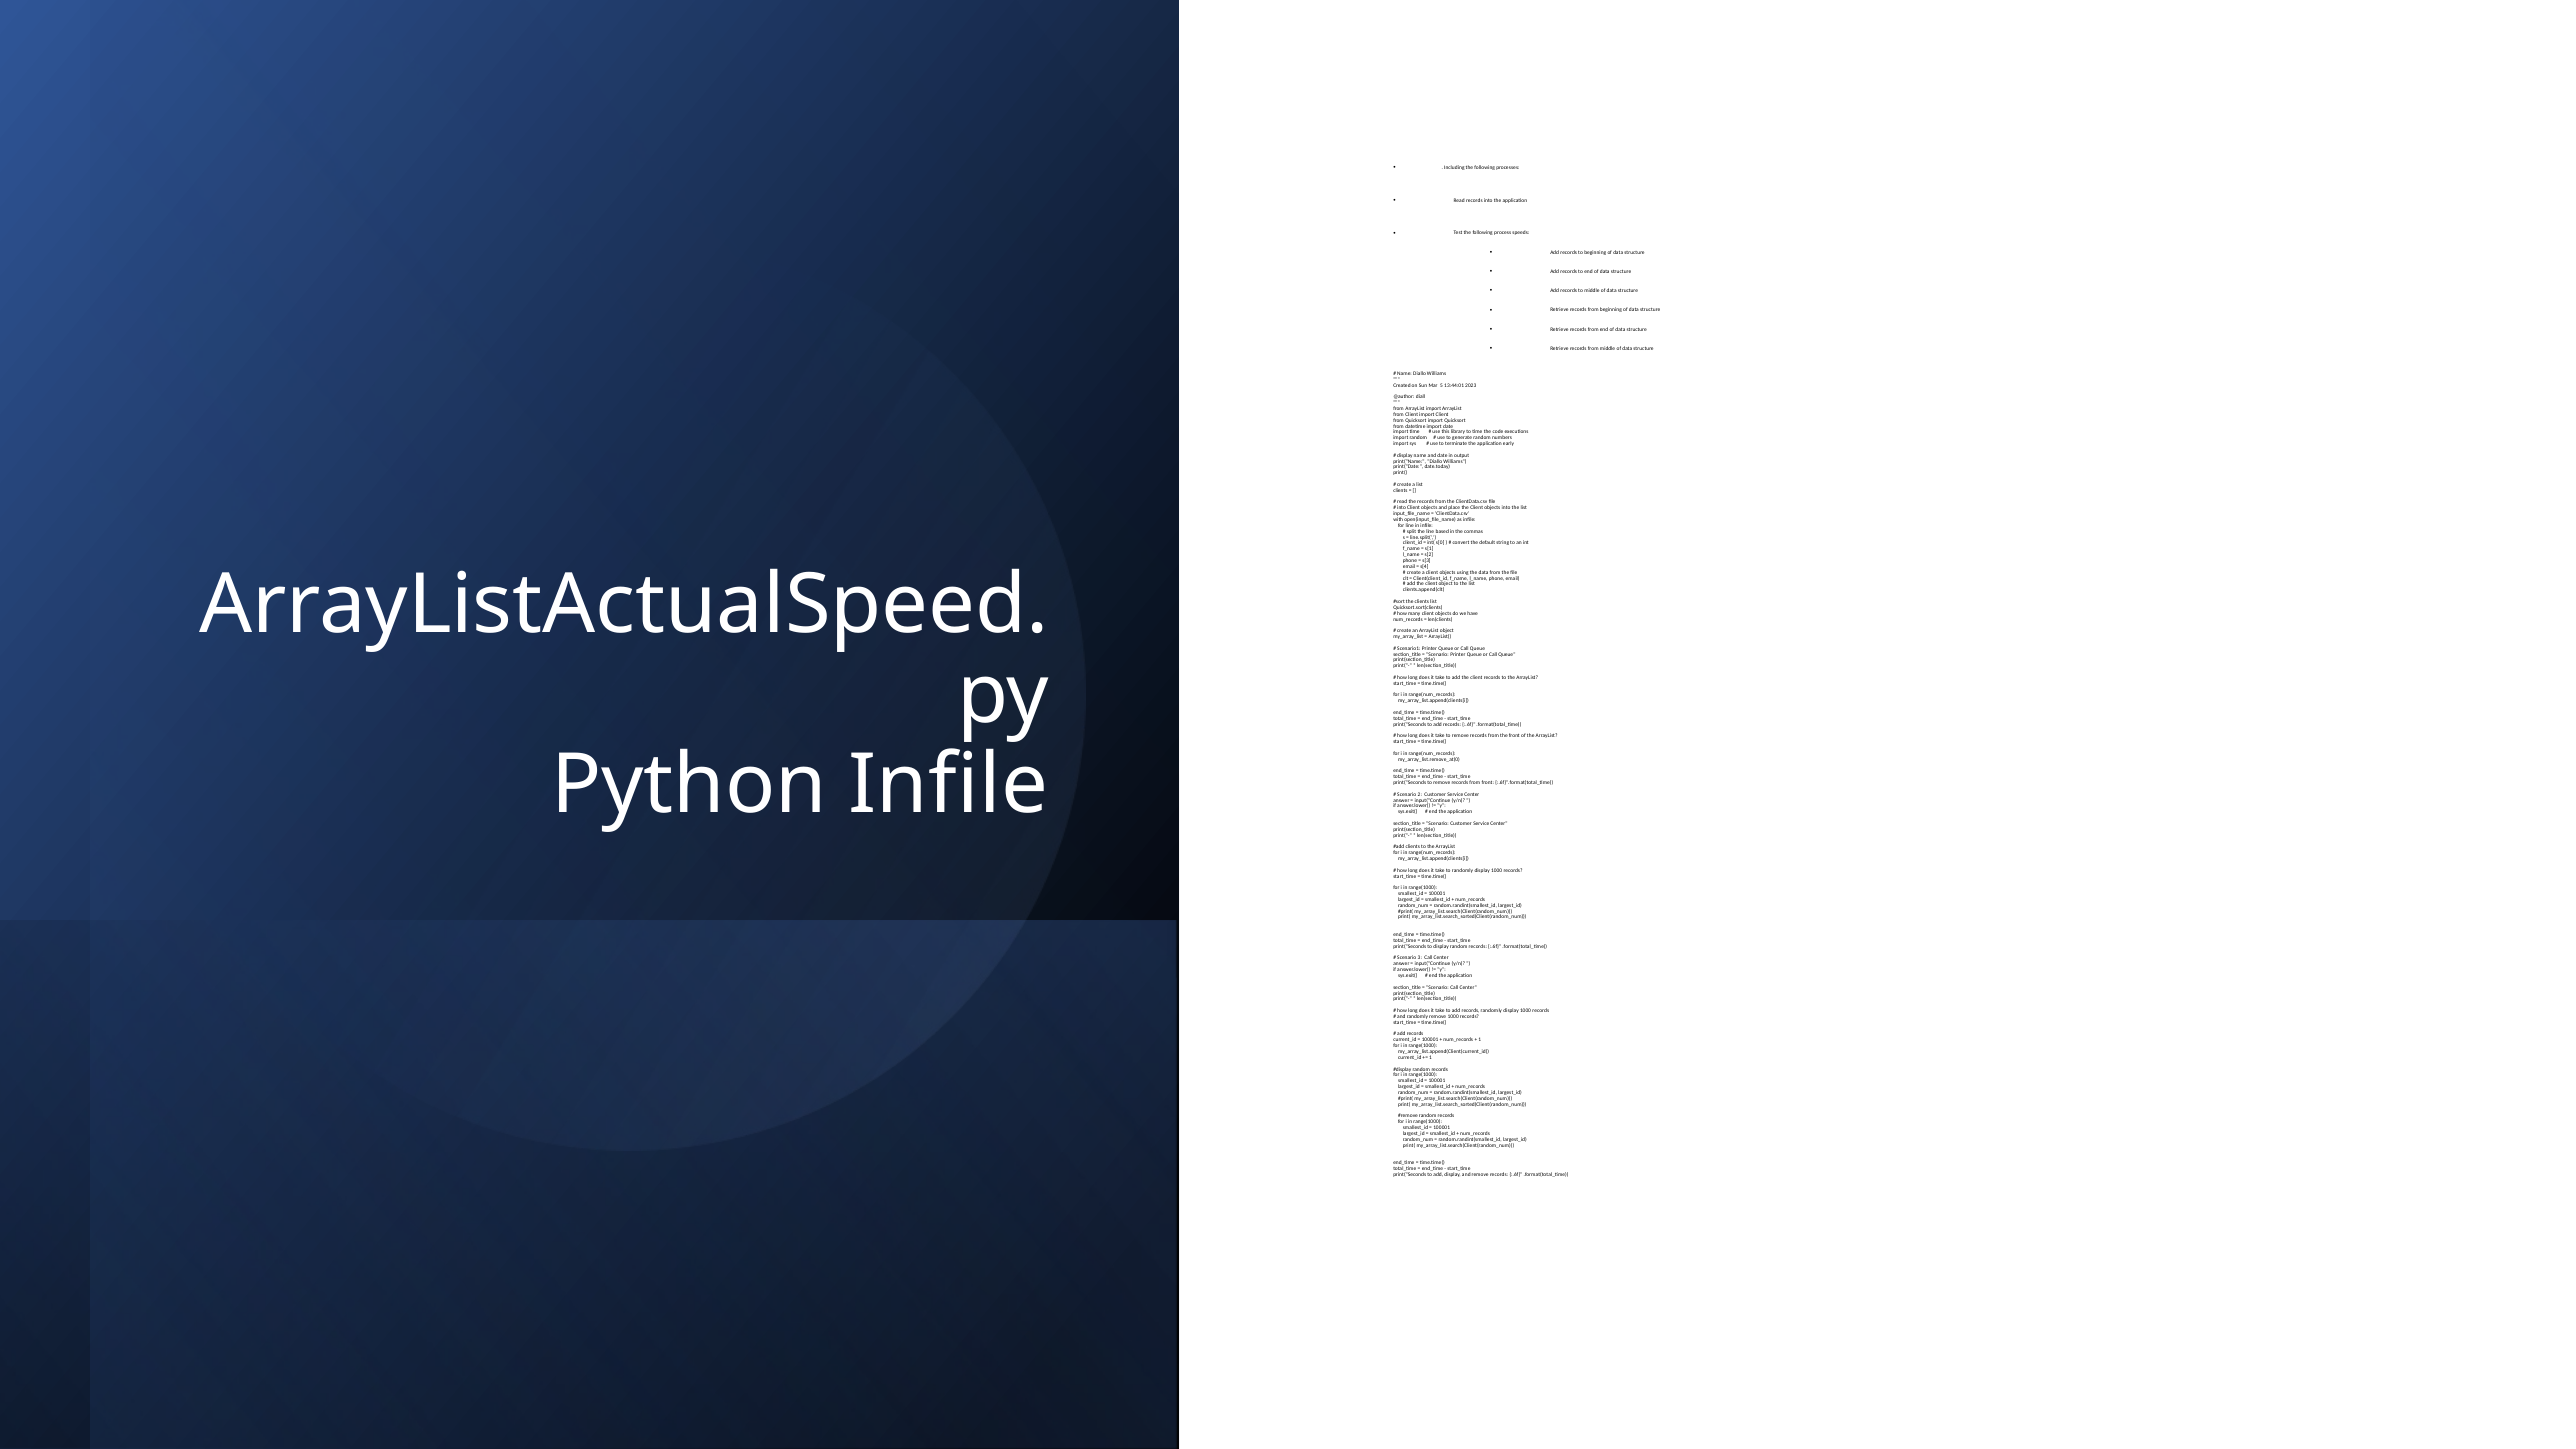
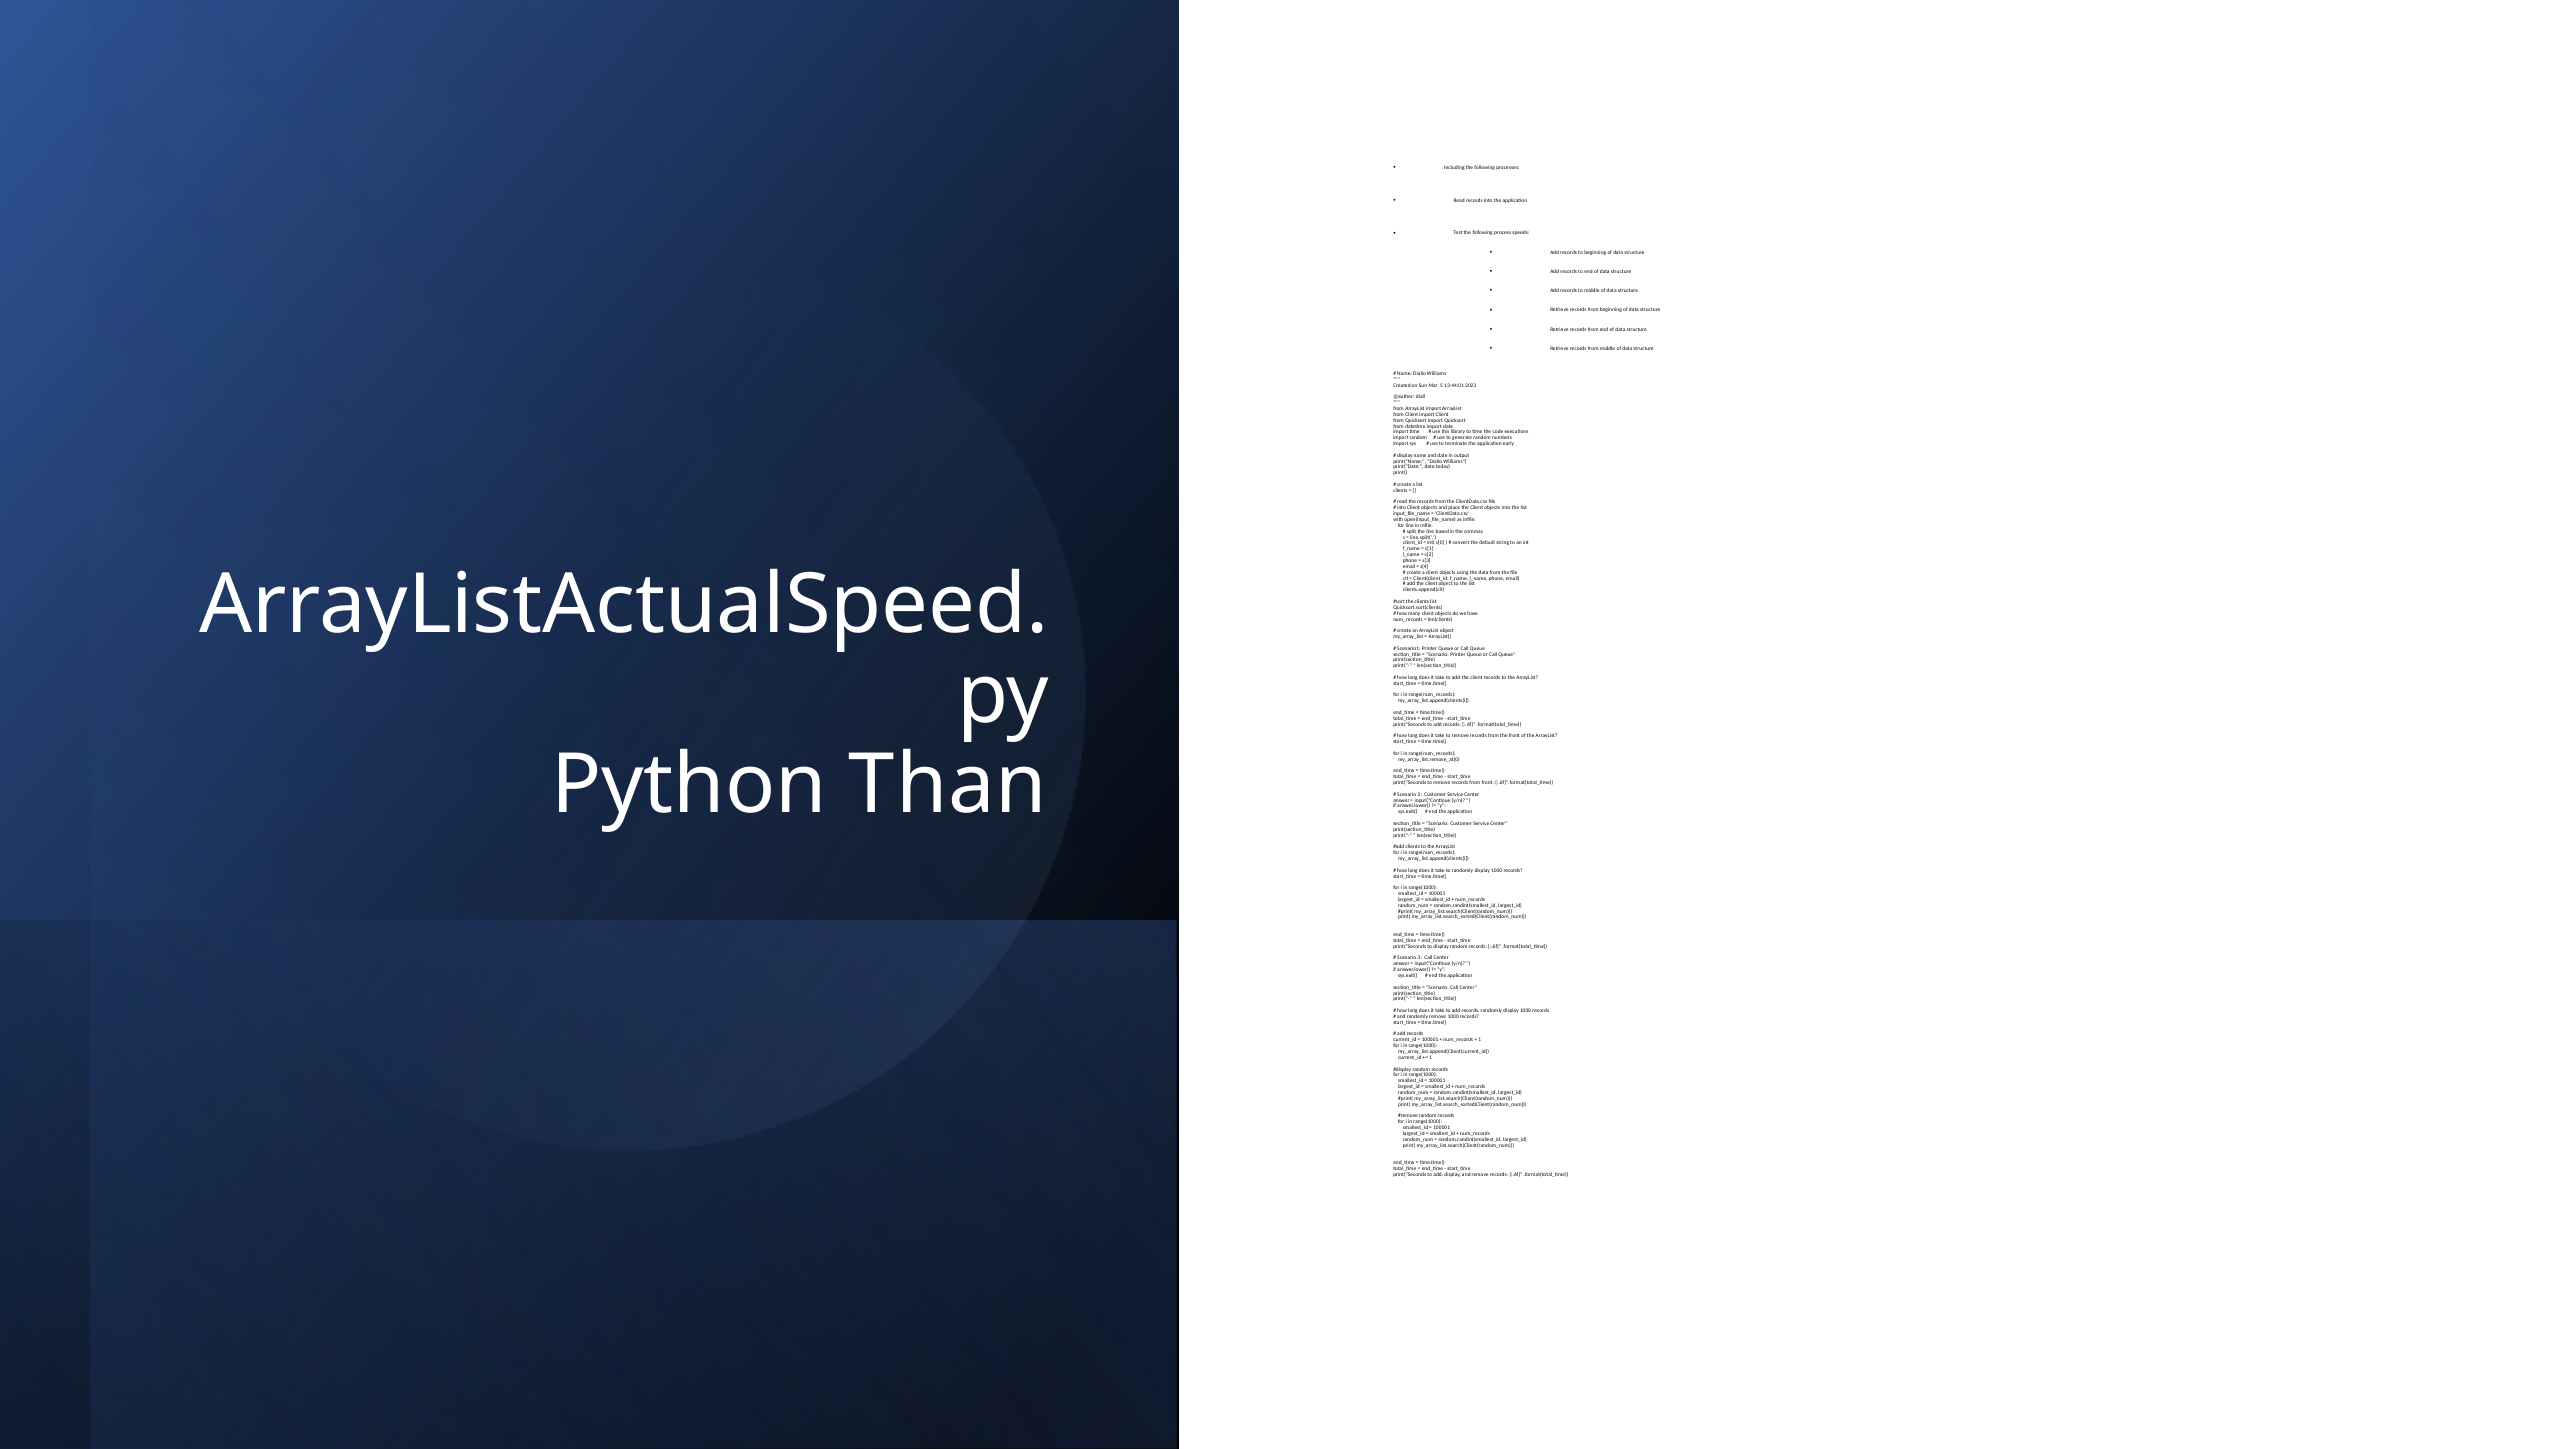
Python Infile: Infile -> Than
